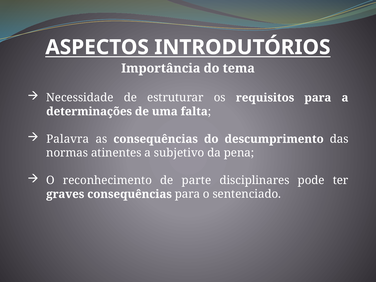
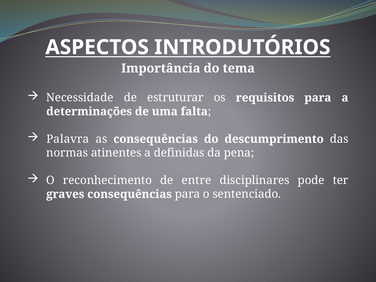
subjetivo: subjetivo -> definidas
parte: parte -> entre
